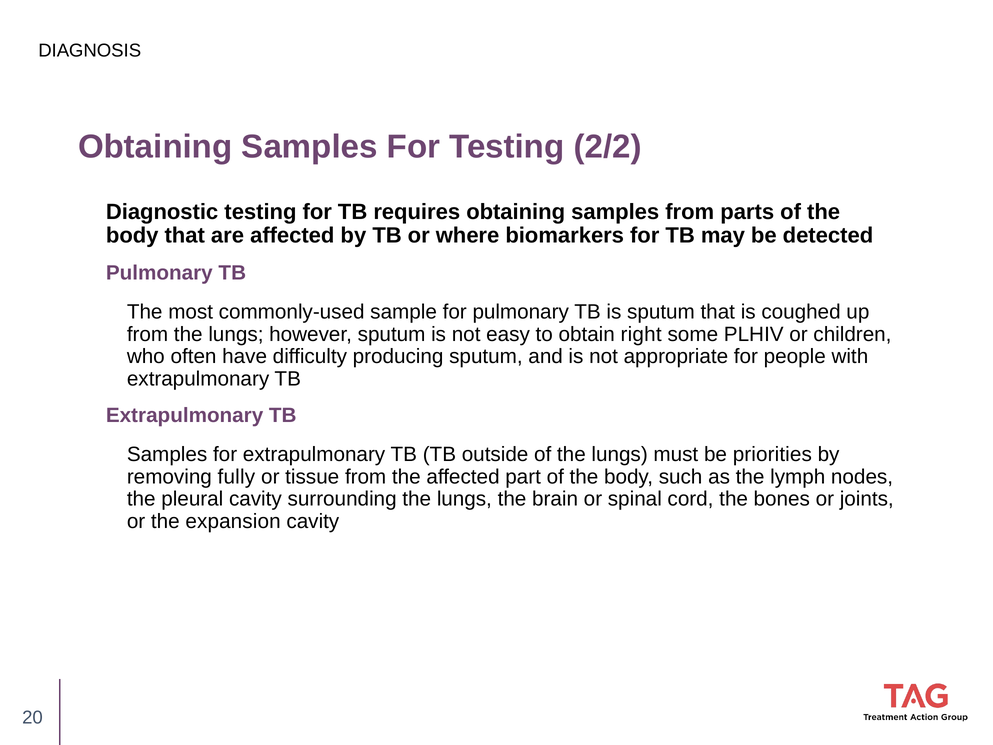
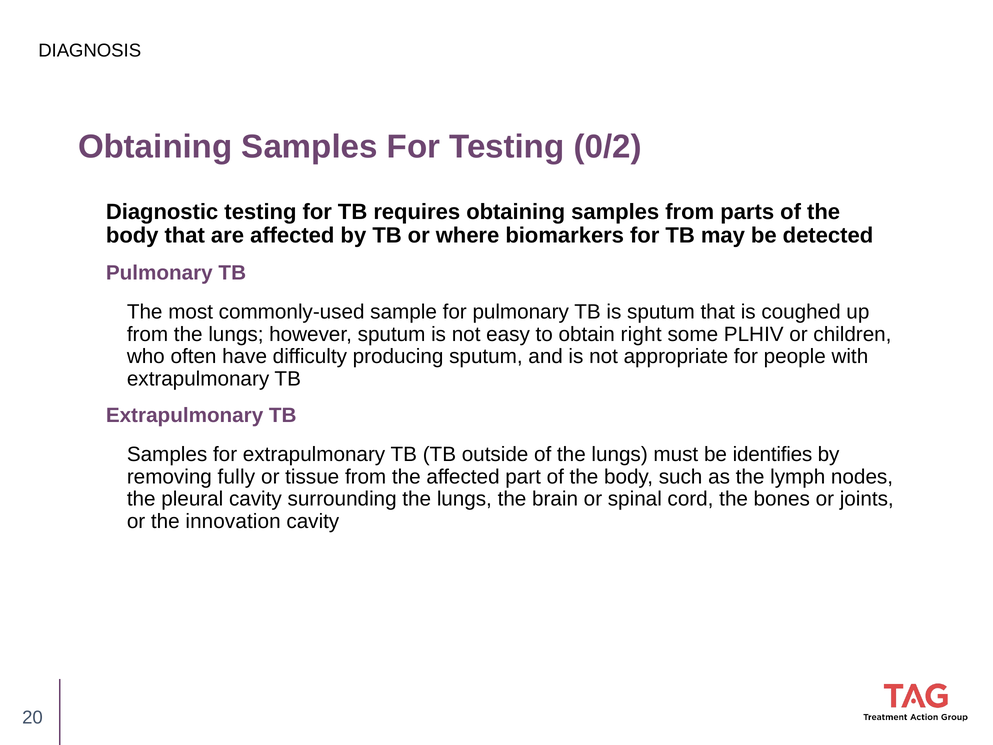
2/2: 2/2 -> 0/2
priorities: priorities -> identifies
expansion: expansion -> innovation
